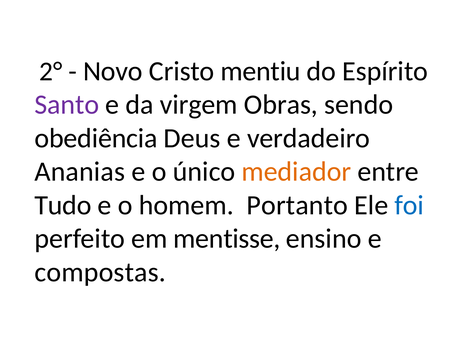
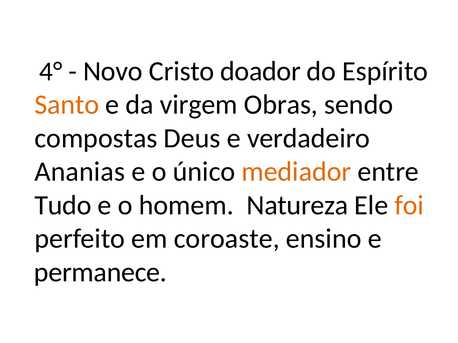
2°: 2° -> 4°
mentiu: mentiu -> doador
Santo colour: purple -> orange
obediência: obediência -> compostas
Portanto: Portanto -> Natureza
foi colour: blue -> orange
mentisse: mentisse -> coroaste
compostas: compostas -> permanece
